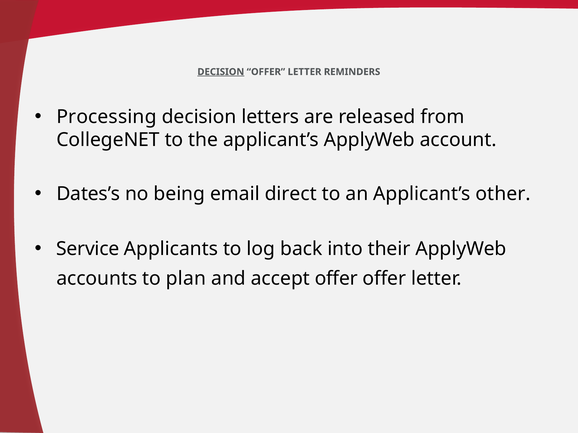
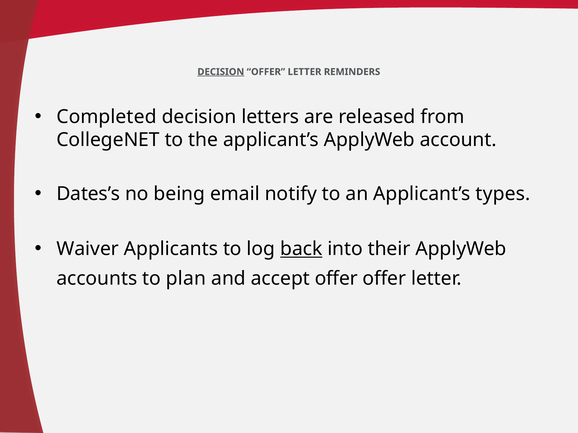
Processing: Processing -> Completed
direct: direct -> notify
other: other -> types
Service: Service -> Waiver
back underline: none -> present
